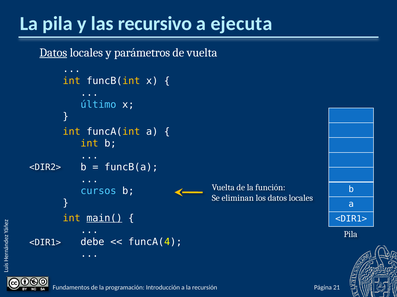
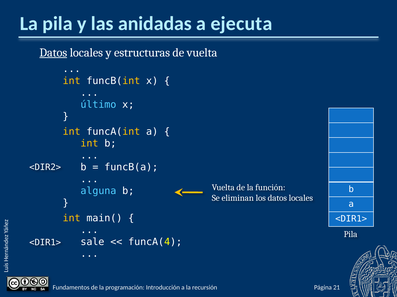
recursivo: recursivo -> anidadas
parámetros: parámetros -> estructuras
cursos: cursos -> alguna
main( underline: present -> none
debe: debe -> sale
